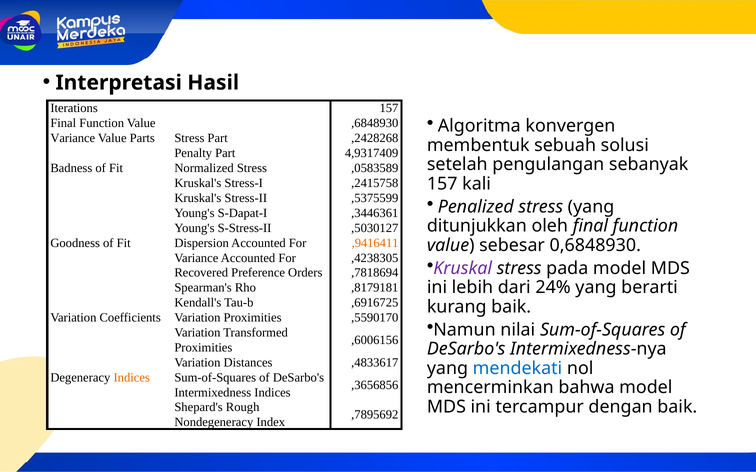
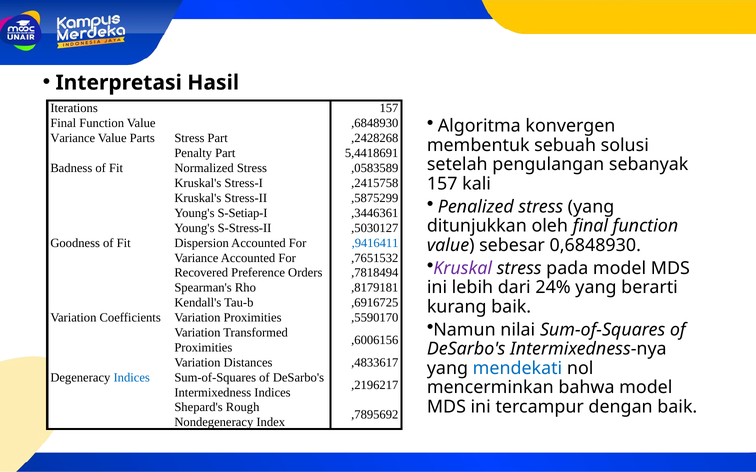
4,9317409: 4,9317409 -> 5,4418691
,5375599: ,5375599 -> ,5875299
S-Dapat-I: S-Dapat-I -> S-Setiap-I
,9416411 colour: orange -> blue
,4238305: ,4238305 -> ,7651532
,7818694: ,7818694 -> ,7818494
Indices at (132, 378) colour: orange -> blue
,3656856: ,3656856 -> ,2196217
